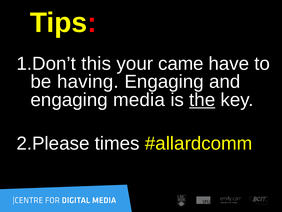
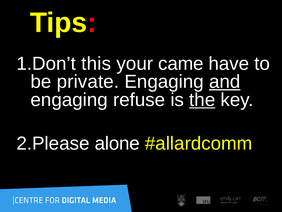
having: having -> private
and underline: none -> present
media: media -> refuse
times: times -> alone
